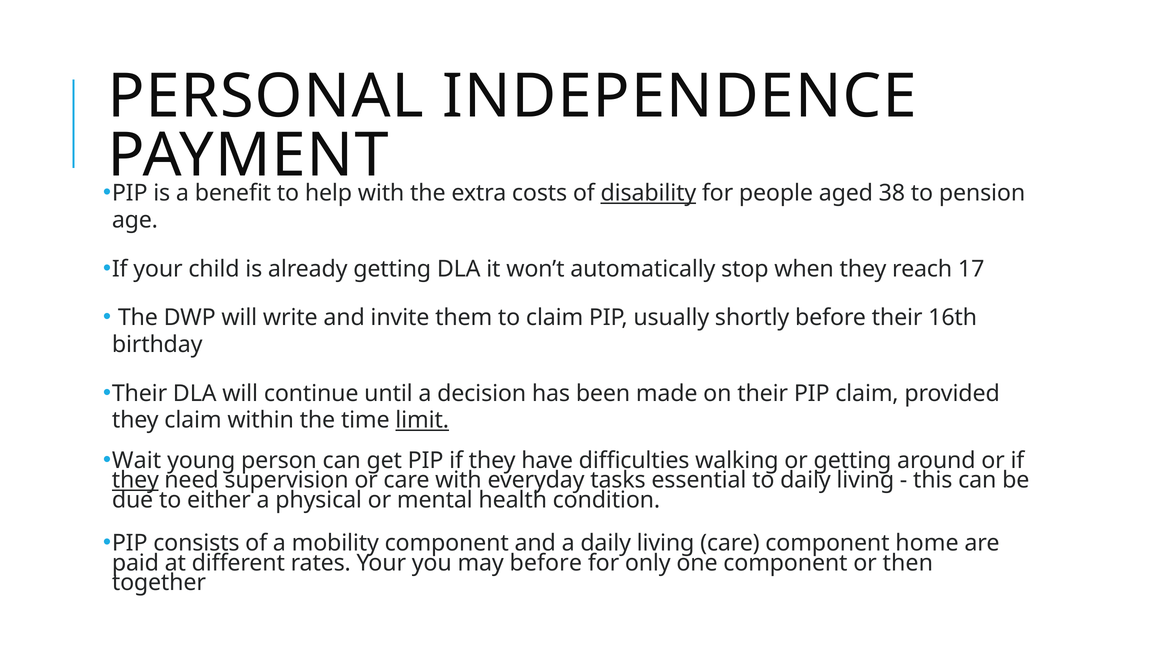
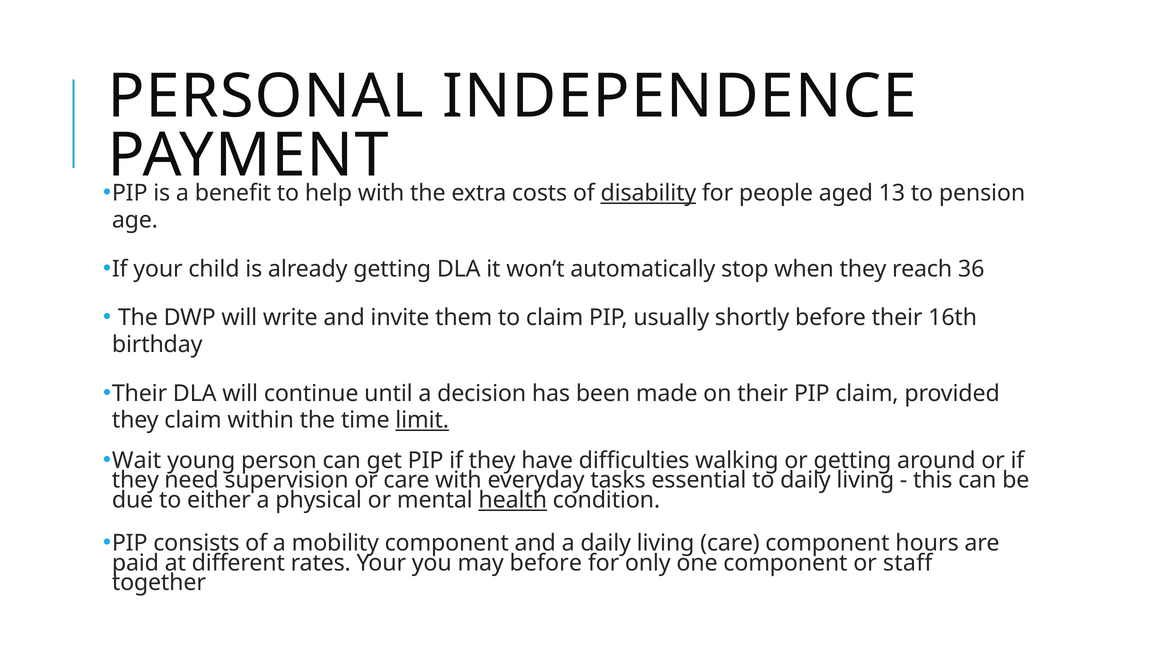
38: 38 -> 13
17: 17 -> 36
they at (135, 480) underline: present -> none
health underline: none -> present
home: home -> hours
then: then -> staff
